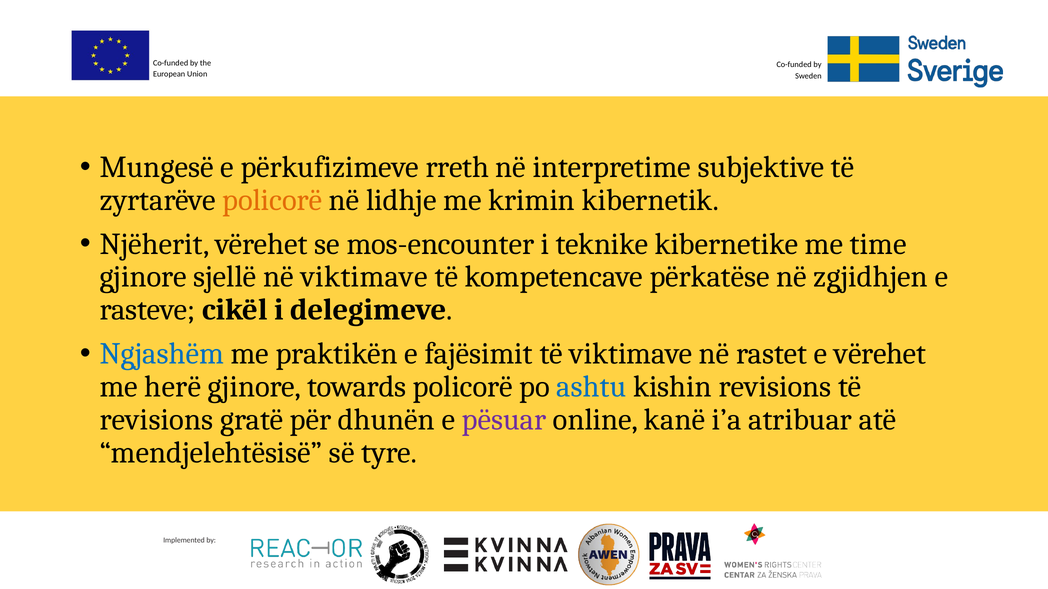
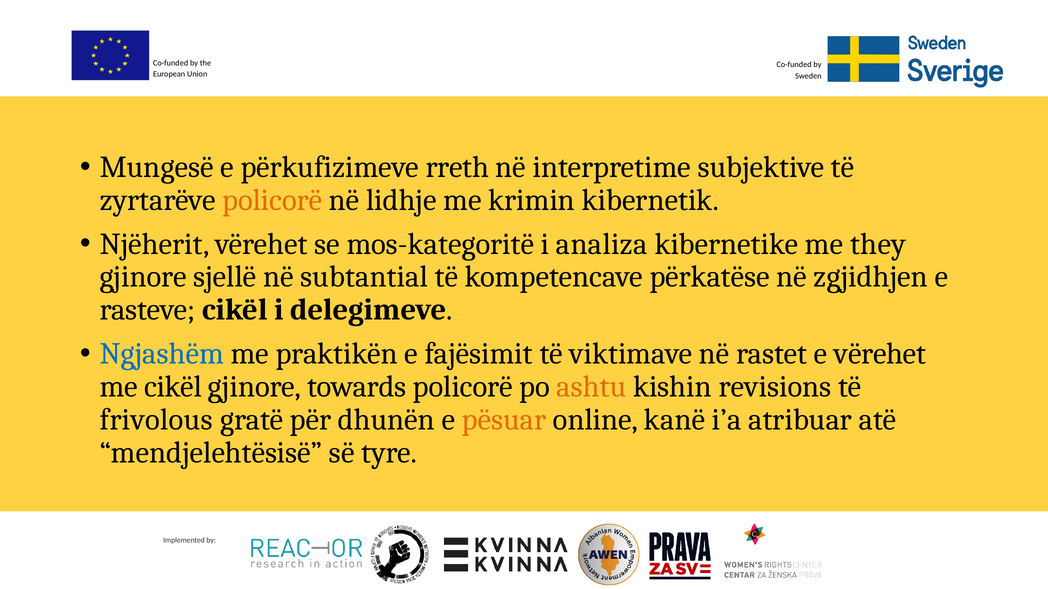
mos-encounter: mos-encounter -> mos-kategoritë
teknike: teknike -> analiza
time: time -> they
në viktimave: viktimave -> subtantial
me herë: herë -> cikël
ashtu colour: blue -> orange
revisions at (156, 420): revisions -> frivolous
pësuar colour: purple -> orange
